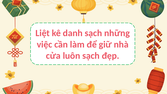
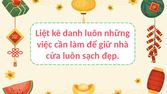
danh sạch: sạch -> luôn
